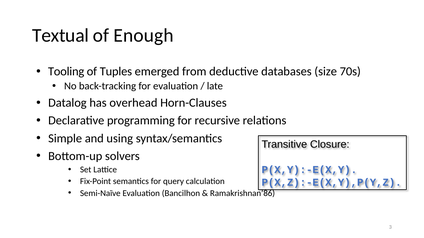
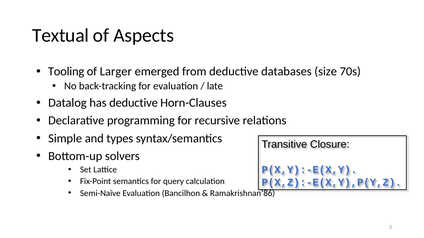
Enough: Enough -> Aspects
Tuples: Tuples -> Larger
has overhead: overhead -> deductive
using: using -> types
